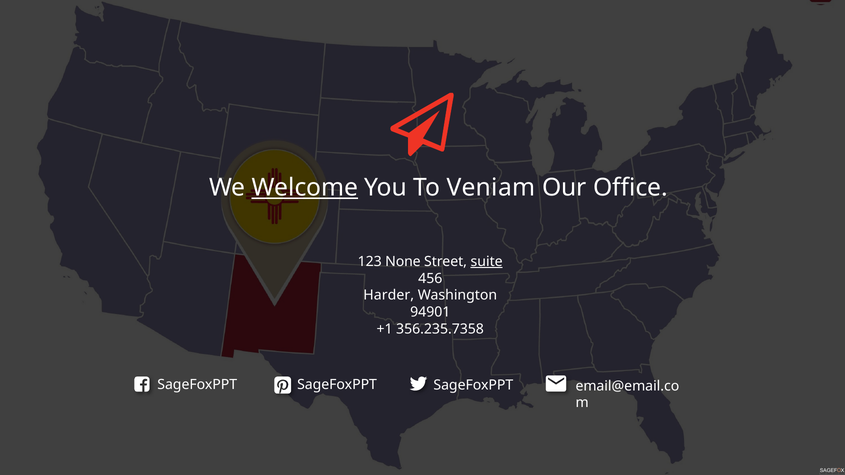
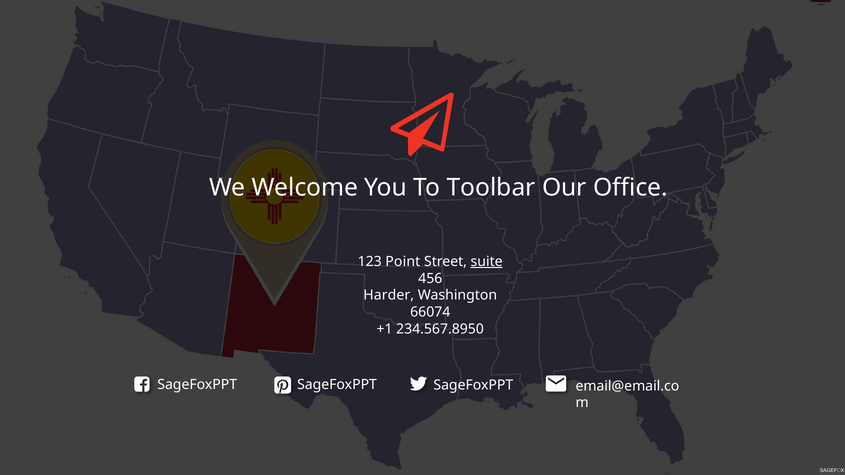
Welcome underline: present -> none
Veniam: Veniam -> Toolbar
None: None -> Point
94901: 94901 -> 66074
356.235.7358: 356.235.7358 -> 234.567.8950
